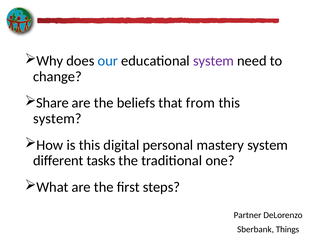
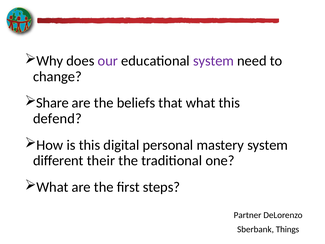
our colour: blue -> purple
that from: from -> what
system at (57, 118): system -> defend
tasks: tasks -> their
